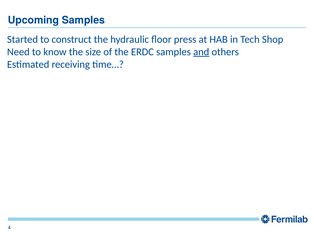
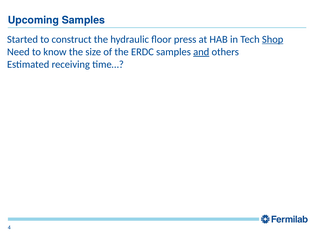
Shop underline: none -> present
